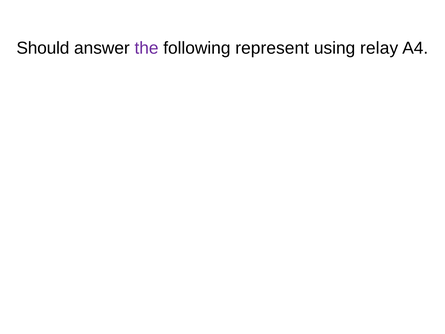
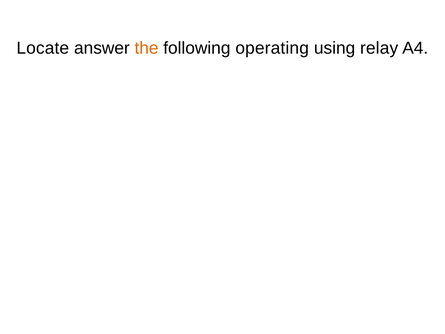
Should: Should -> Locate
the colour: purple -> orange
represent: represent -> operating
